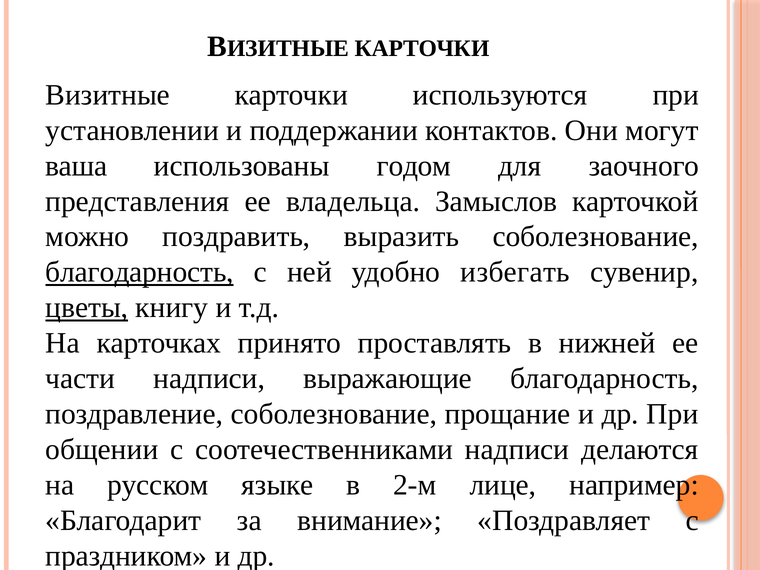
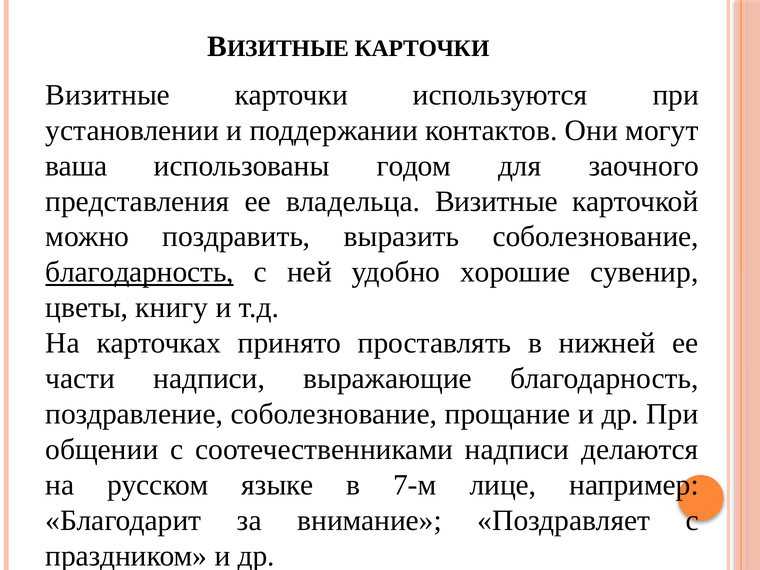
владельца Замыслов: Замыслов -> Визитные
избегать: избегать -> хорошие
цветы underline: present -> none
2-м: 2-м -> 7-м
